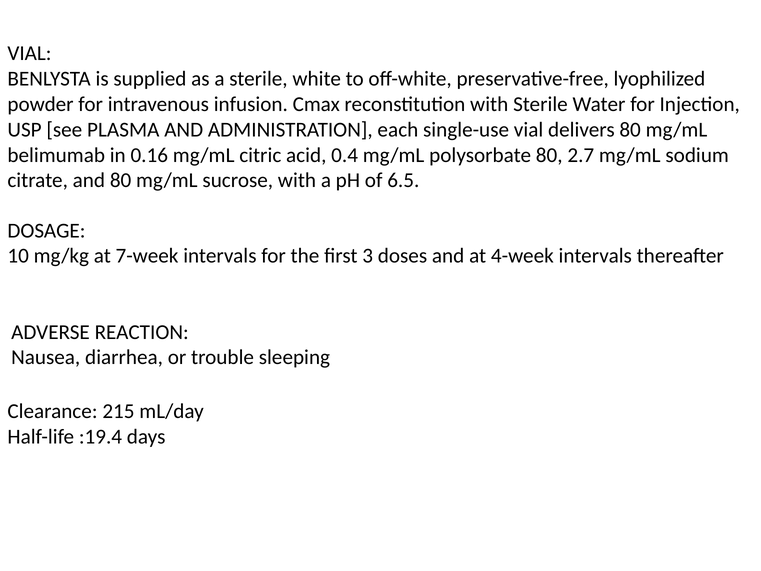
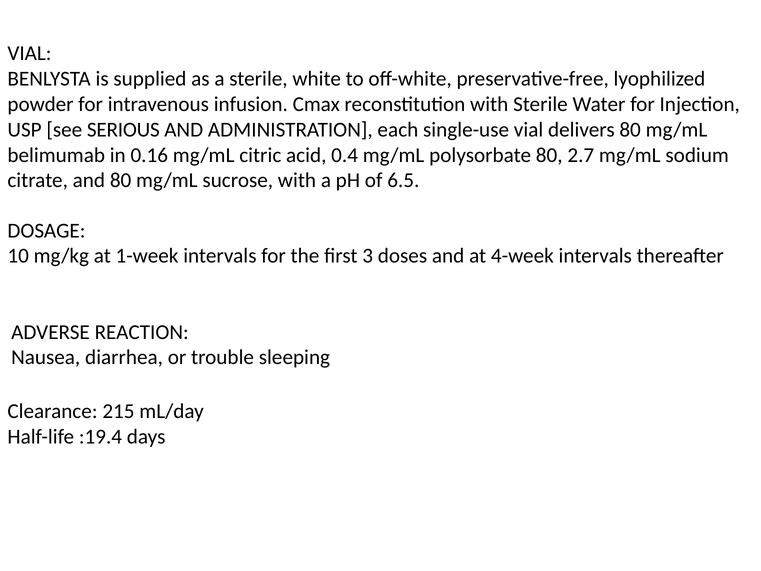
PLASMA: PLASMA -> SERIOUS
7-week: 7-week -> 1-week
